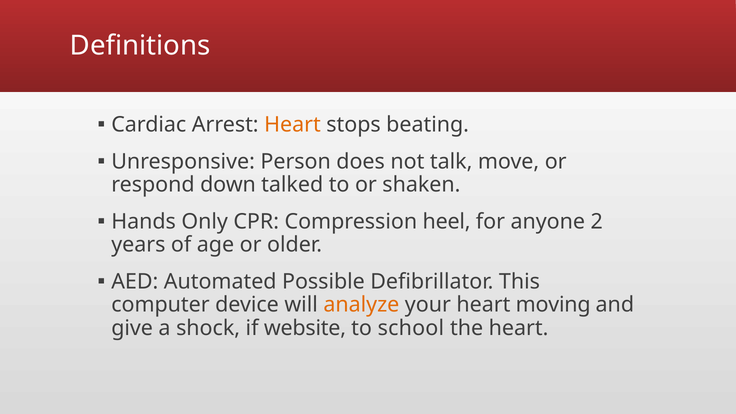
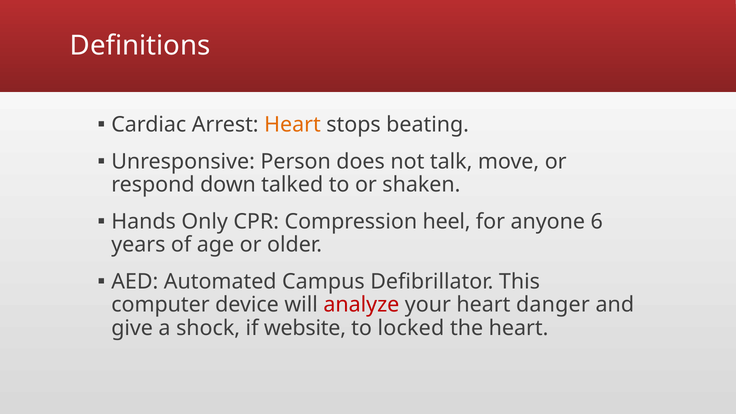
2: 2 -> 6
Possible: Possible -> Campus
analyze colour: orange -> red
moving: moving -> danger
school: school -> locked
